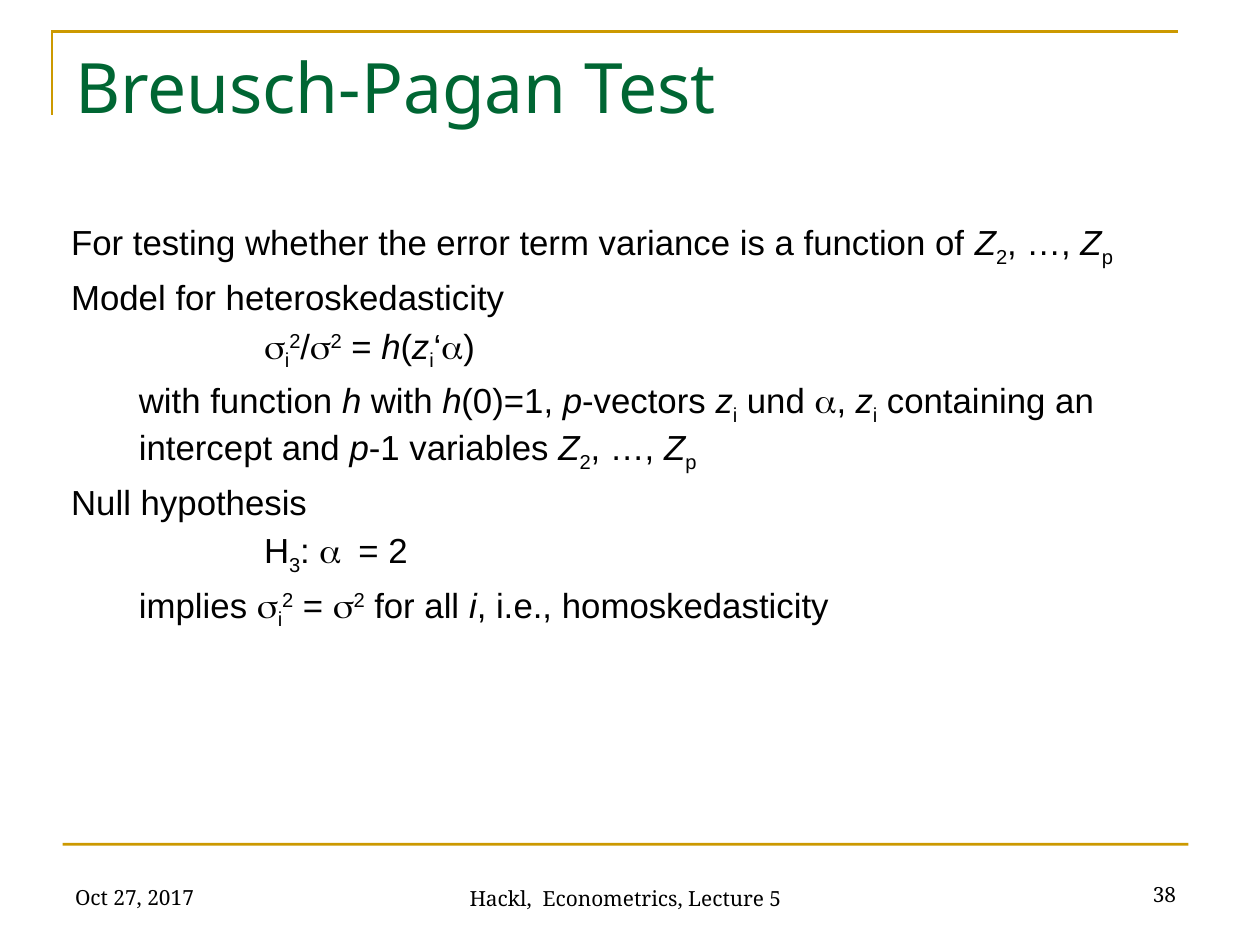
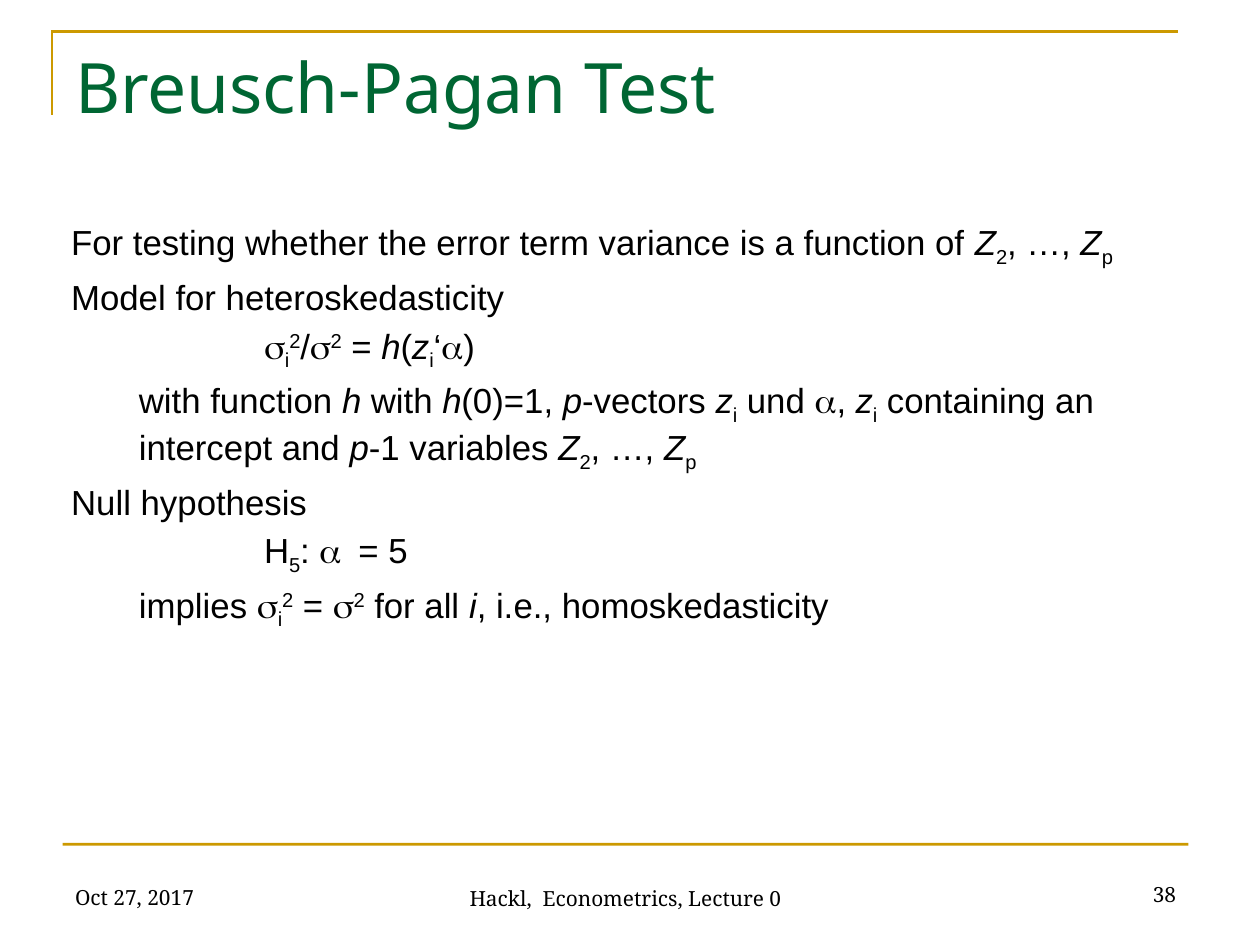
H 3: 3 -> 5
2 at (398, 552): 2 -> 5
5: 5 -> 0
